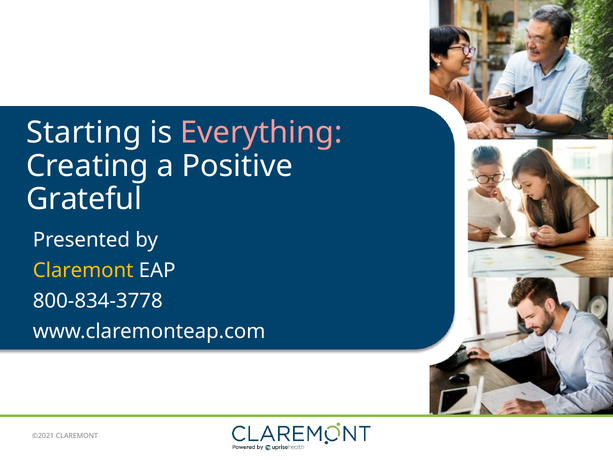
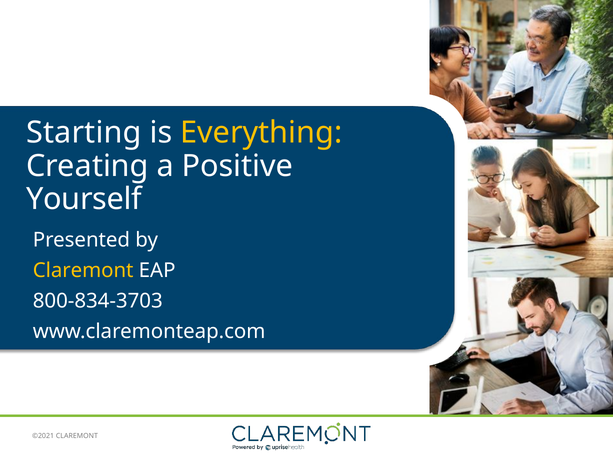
Everything colour: pink -> yellow
Grateful: Grateful -> Yourself
800-834-3778: 800-834-3778 -> 800-834-3703
